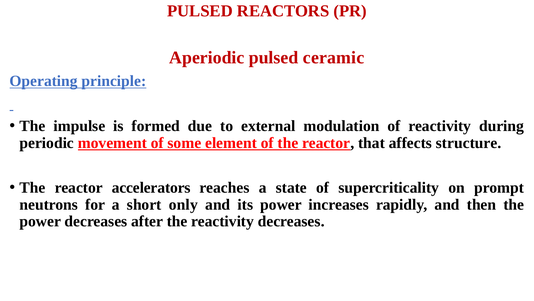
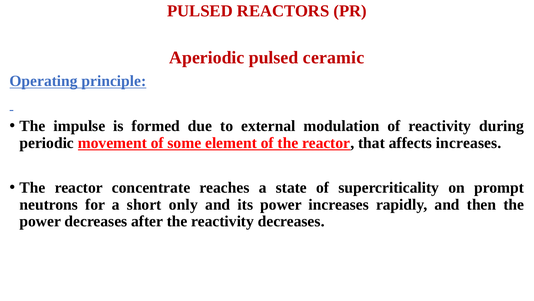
affects structure: structure -> increases
accelerators: accelerators -> concentrate
